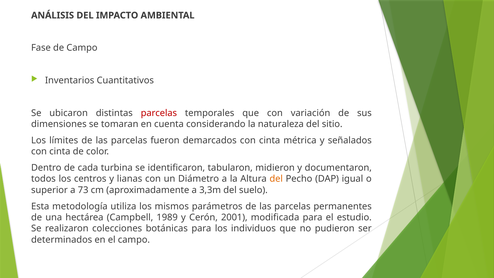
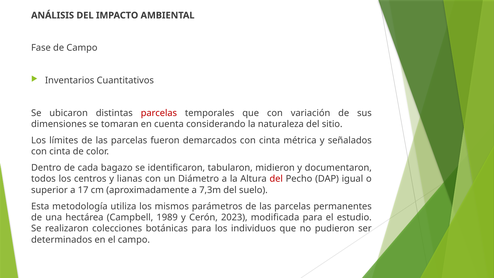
turbina: turbina -> bagazo
del at (276, 179) colour: orange -> red
73: 73 -> 17
3,3m: 3,3m -> 7,3m
2001: 2001 -> 2023
